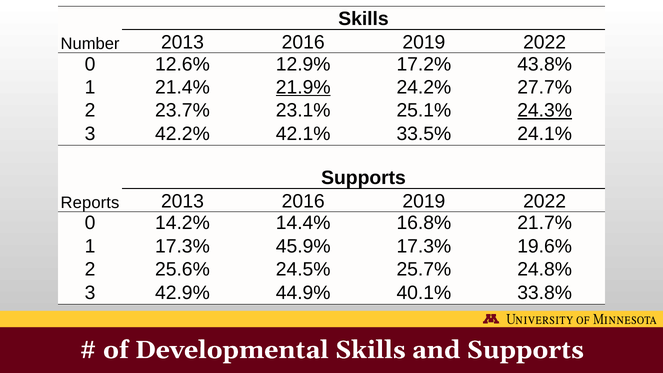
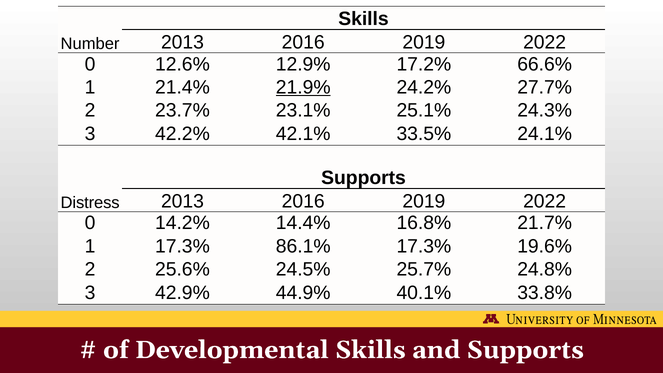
43.8%: 43.8% -> 66.6%
24.3% underline: present -> none
Reports: Reports -> Distress
45.9%: 45.9% -> 86.1%
